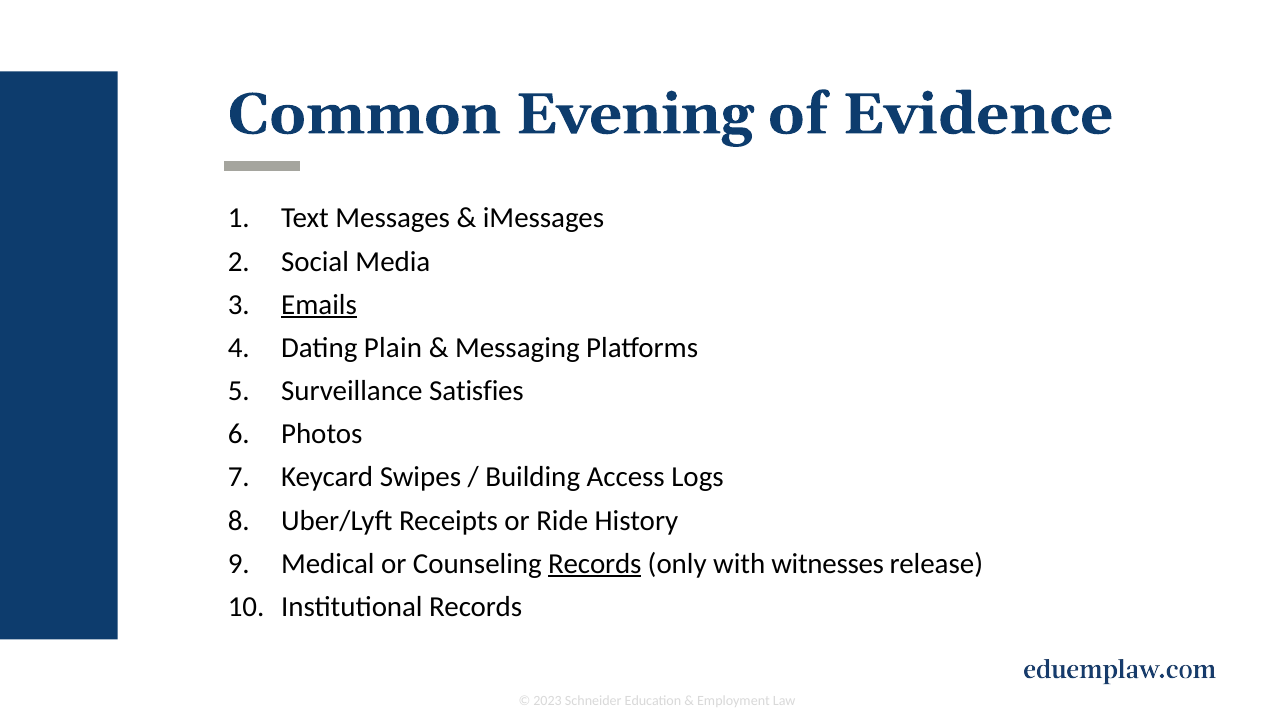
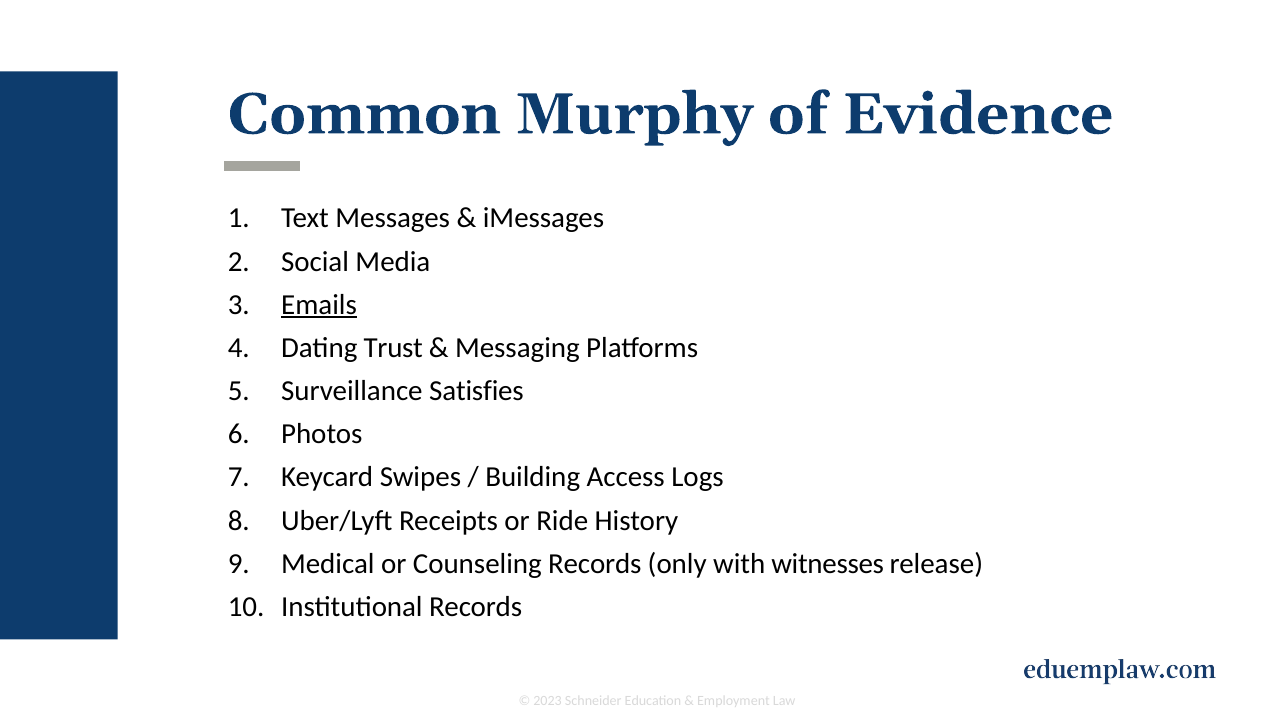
Evening: Evening -> Murphy
Plain: Plain -> Trust
Records at (595, 564) underline: present -> none
